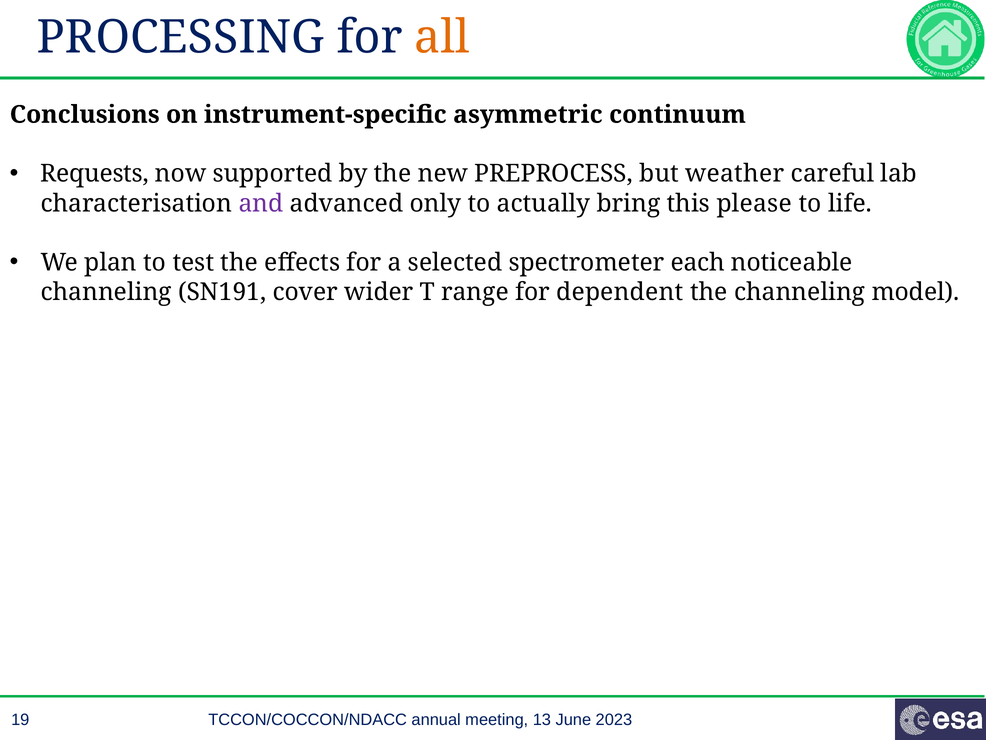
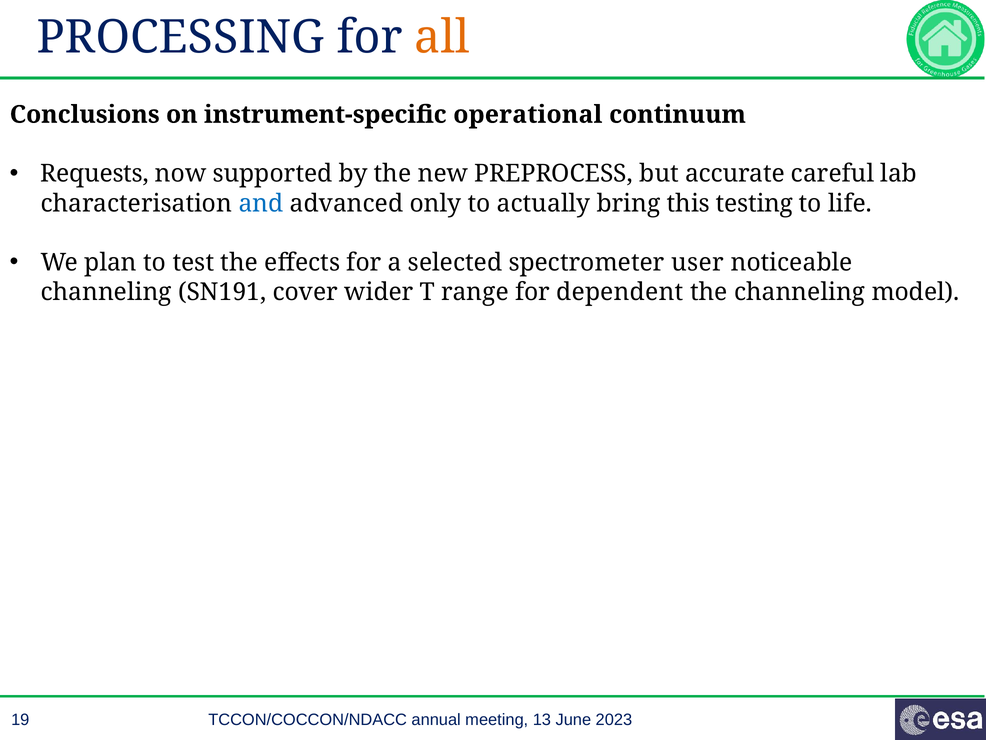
asymmetric: asymmetric -> operational
weather: weather -> accurate
and colour: purple -> blue
please: please -> testing
each: each -> user
